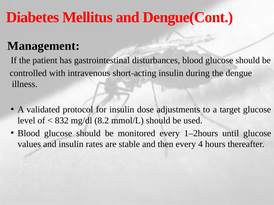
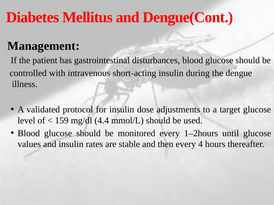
832: 832 -> 159
8.2: 8.2 -> 4.4
